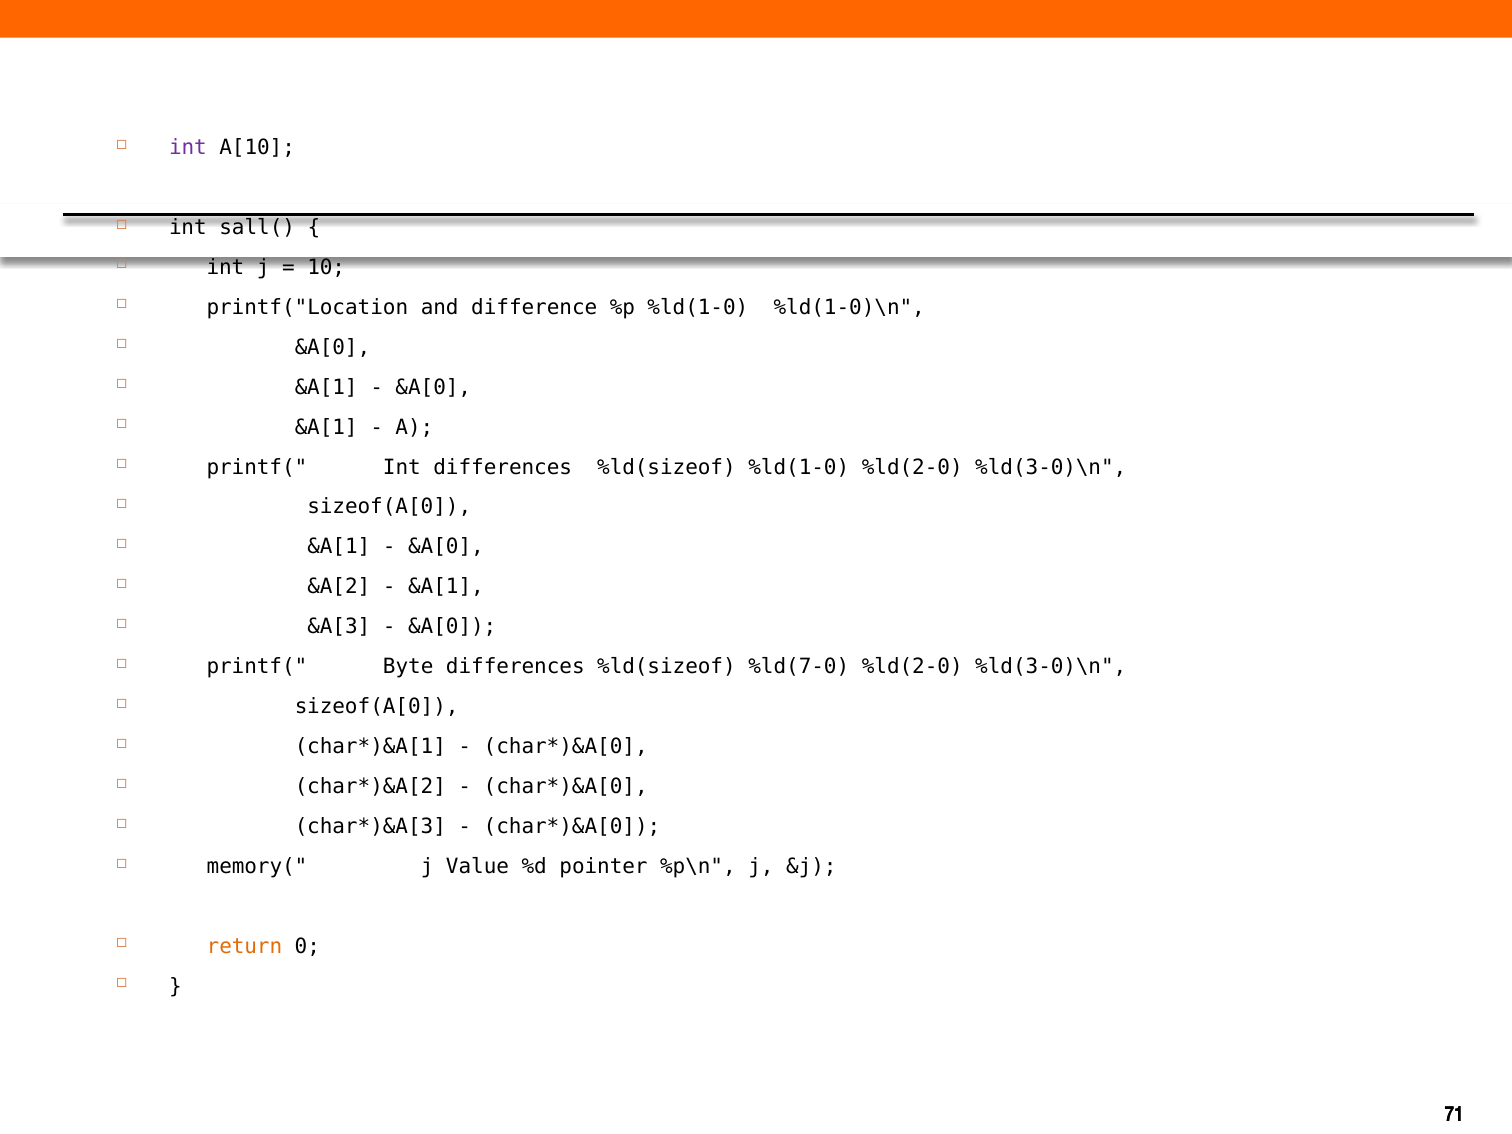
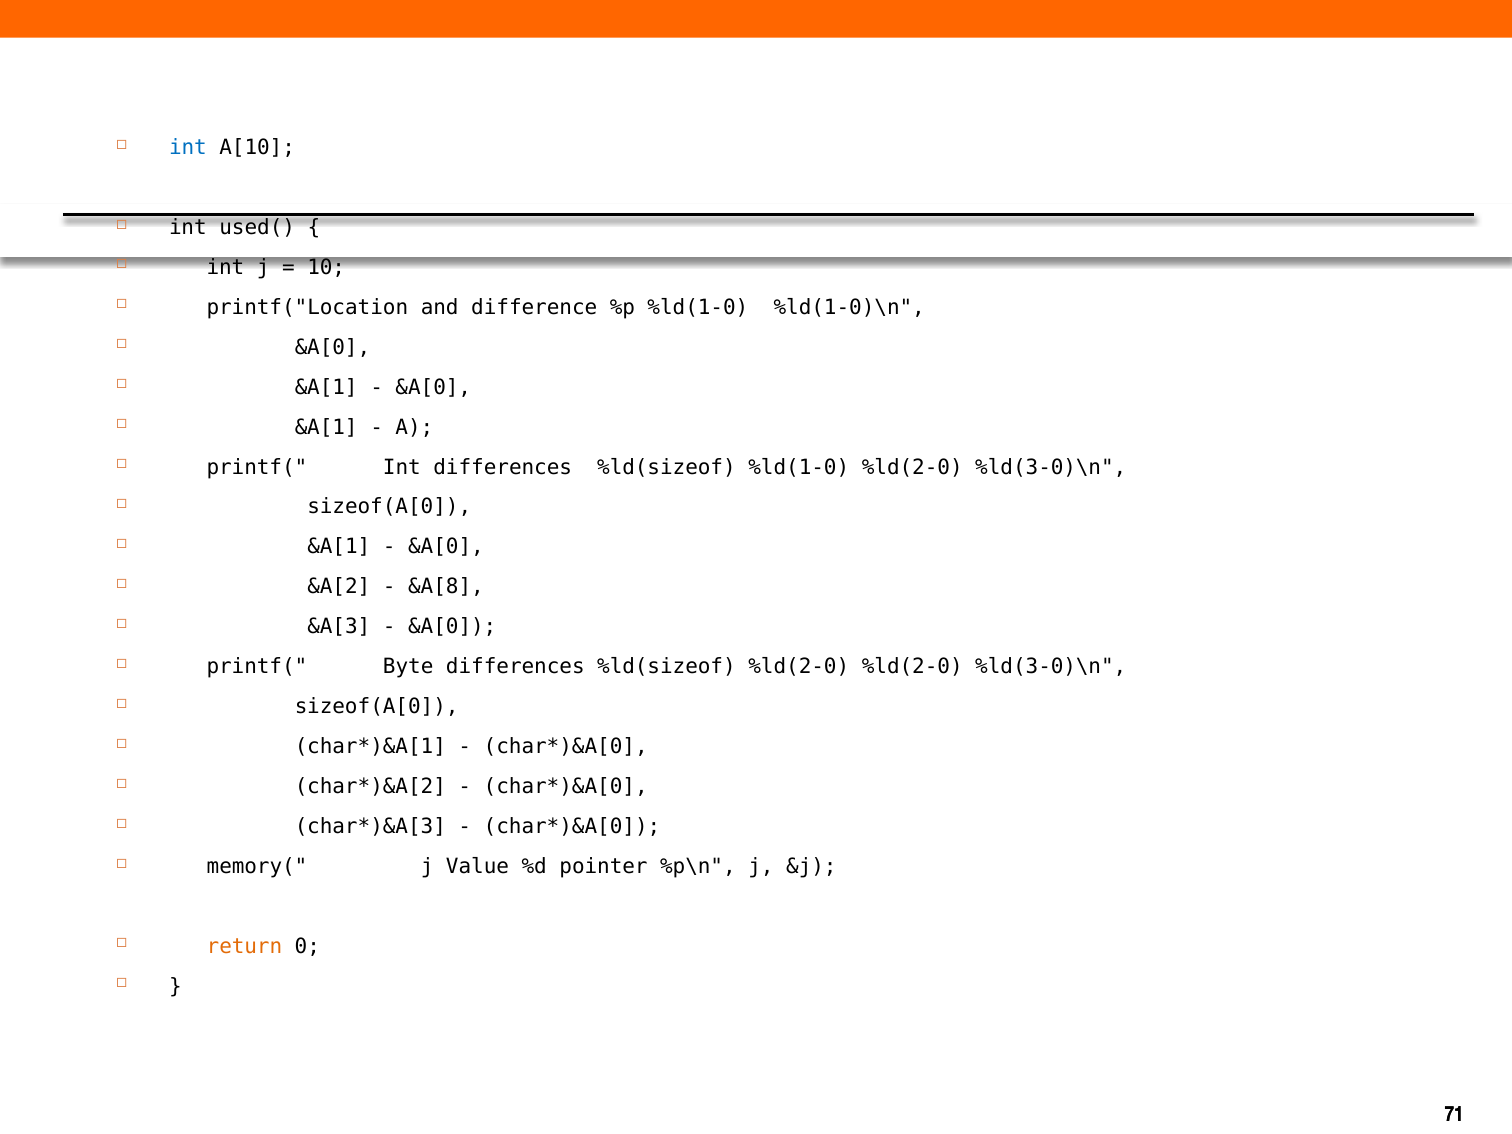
int at (188, 148) colour: purple -> blue
sall(: sall( -> used(
&A[1 at (446, 587): &A[1 -> &A[8
%ld(sizeof %ld(7-0: %ld(7-0 -> %ld(2-0
